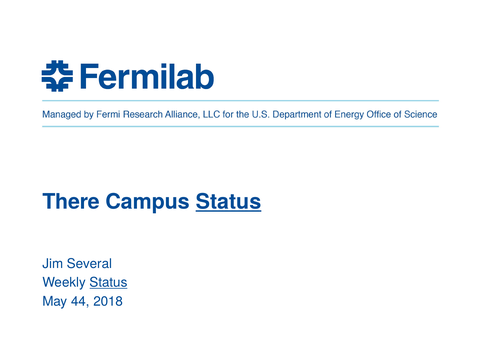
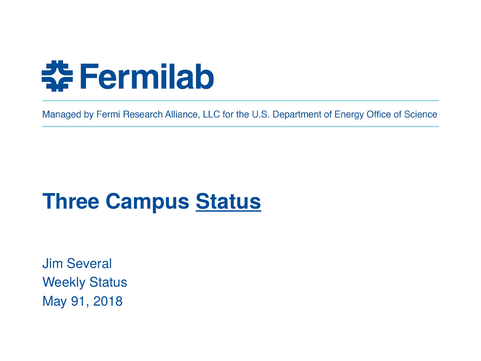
There: There -> Three
Status at (108, 282) underline: present -> none
44: 44 -> 91
